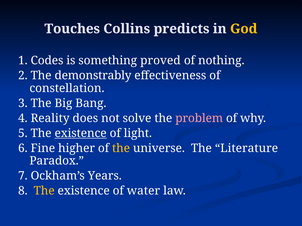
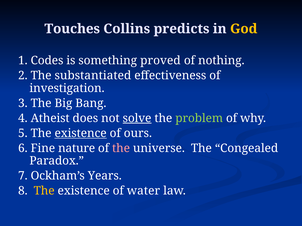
demonstrably: demonstrably -> substantiated
constellation: constellation -> investigation
Reality: Reality -> Atheist
solve underline: none -> present
problem colour: pink -> light green
light: light -> ours
higher: higher -> nature
the at (121, 149) colour: yellow -> pink
Literature: Literature -> Congealed
